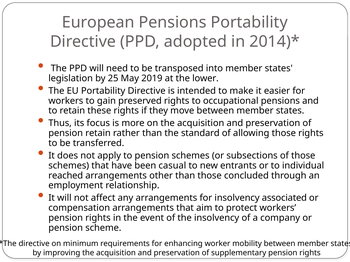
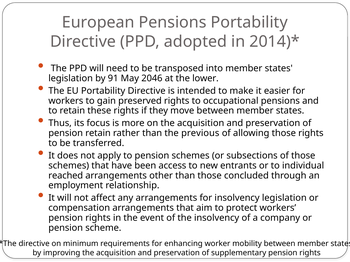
25: 25 -> 91
2019: 2019 -> 2046
standard: standard -> previous
casual: casual -> access
insolvency associated: associated -> legislation
